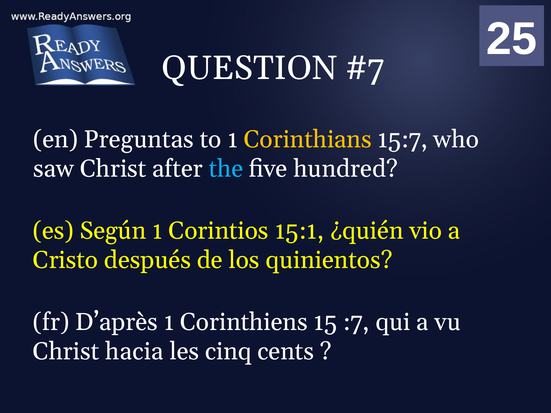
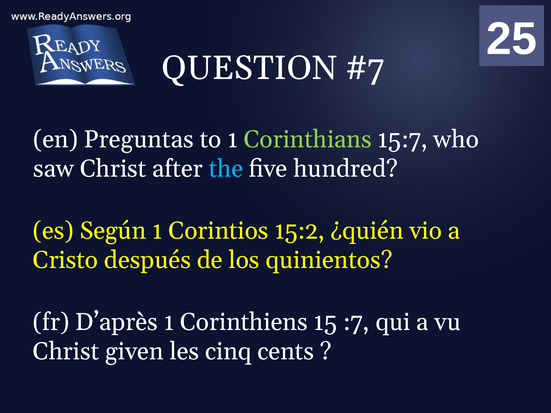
Corinthians colour: yellow -> light green
15:1: 15:1 -> 15:2
hacia: hacia -> given
